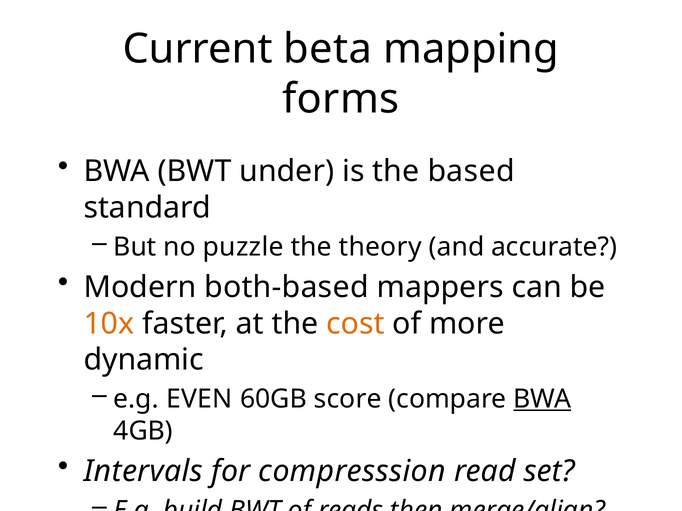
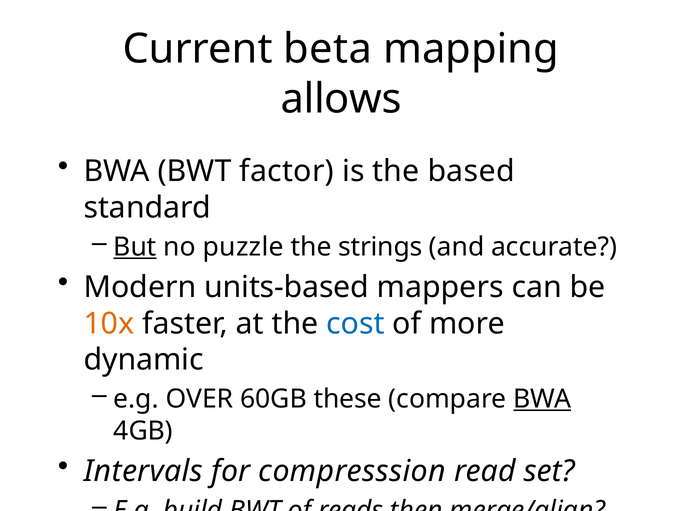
forms: forms -> allows
under: under -> factor
But underline: none -> present
theory: theory -> strings
both-based: both-based -> units-based
cost colour: orange -> blue
EVEN: EVEN -> OVER
score: score -> these
